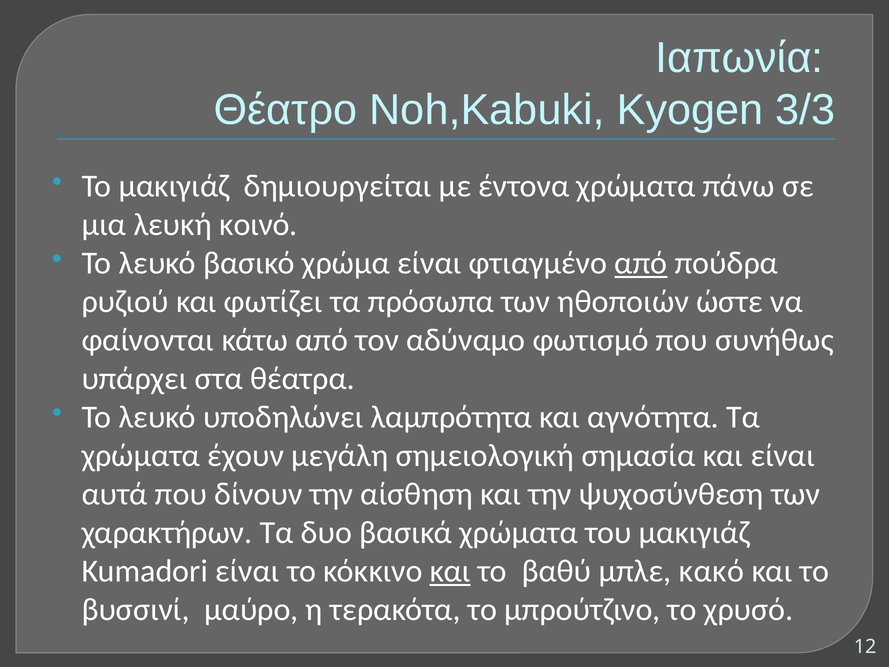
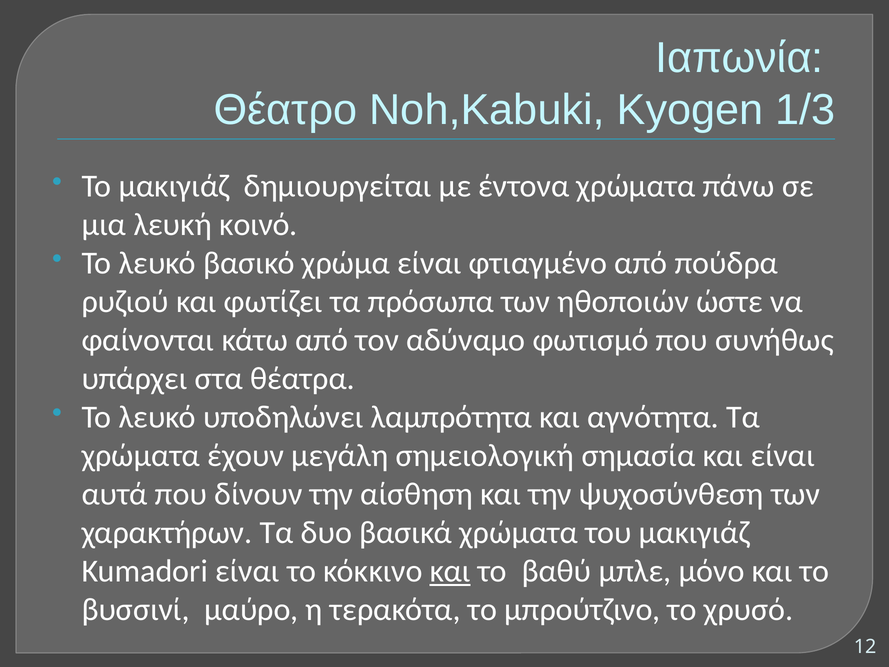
3/3: 3/3 -> 1/3
από at (641, 263) underline: present -> none
κακό: κακό -> μόνο
